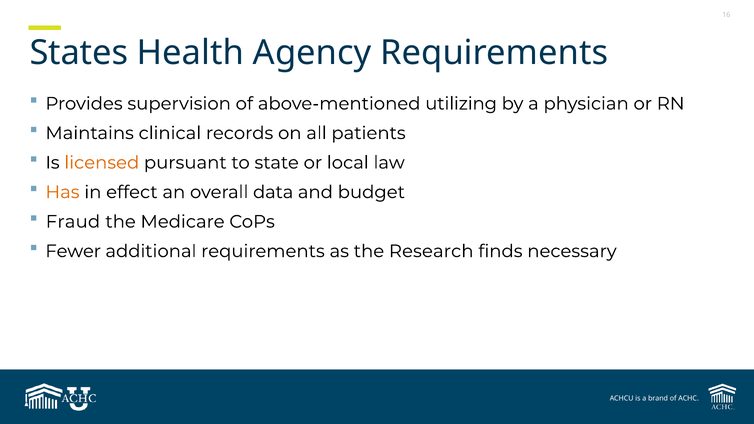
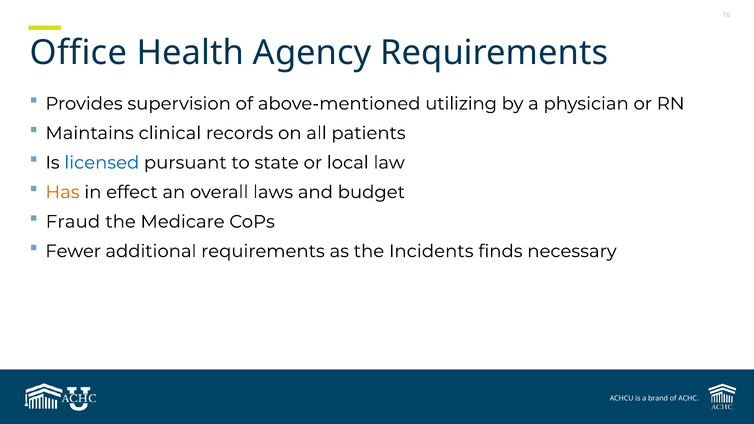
States: States -> Office
licensed colour: orange -> blue
data: data -> laws
Research: Research -> Incidents
